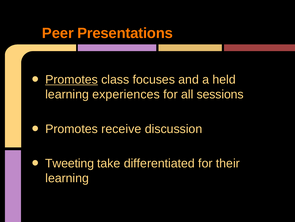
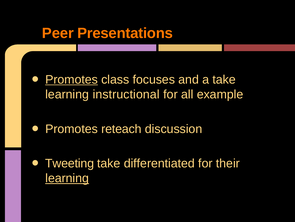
a held: held -> take
experiences: experiences -> instructional
sessions: sessions -> example
receive: receive -> reteach
learning at (67, 178) underline: none -> present
